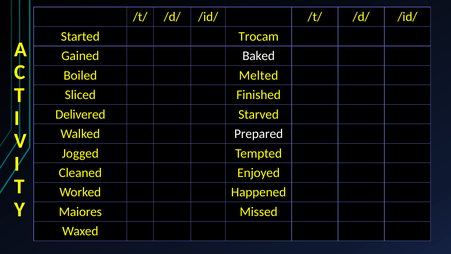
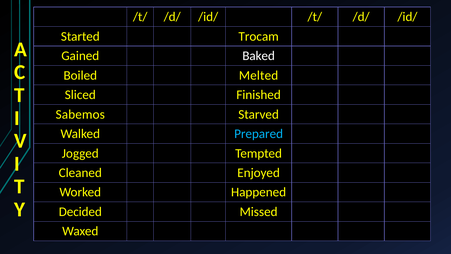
Delivered: Delivered -> Sabemos
Prepared colour: white -> light blue
Maiores: Maiores -> Decided
